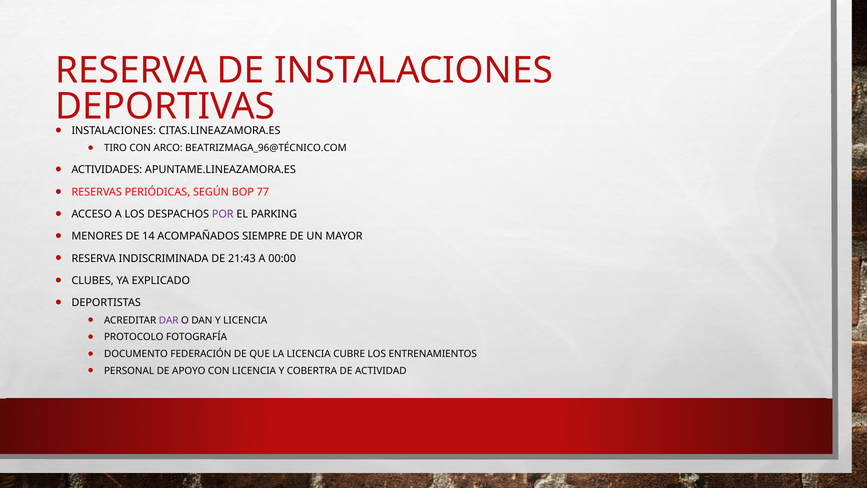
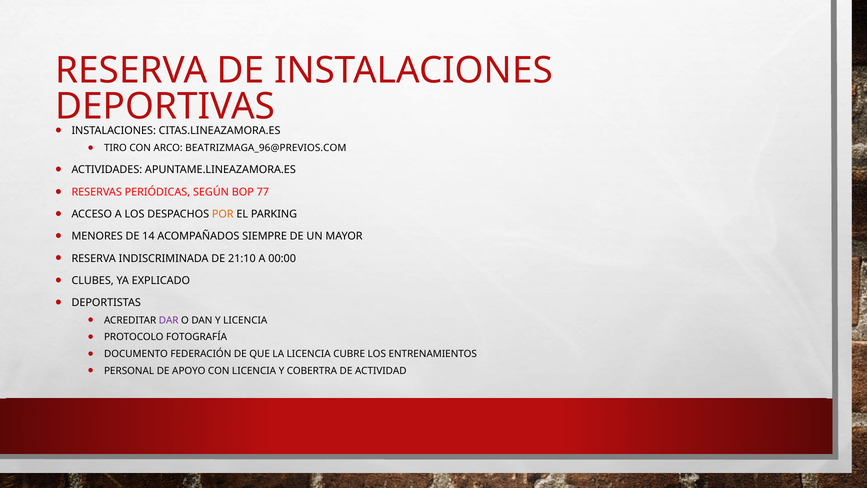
BEATRIZMAGA_96@TÉCNICO.COM: BEATRIZMAGA_96@TÉCNICO.COM -> BEATRIZMAGA_96@PREVIOS.COM
POR colour: purple -> orange
21:43: 21:43 -> 21:10
